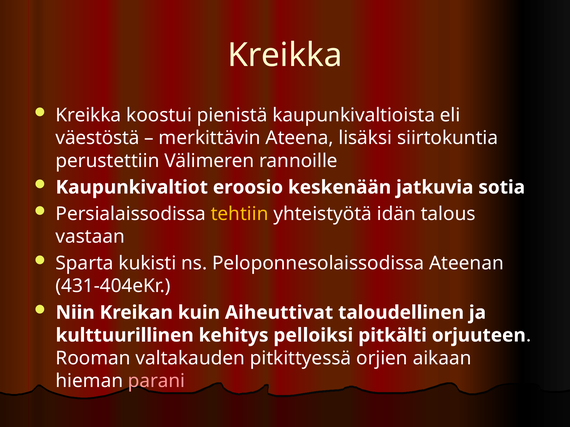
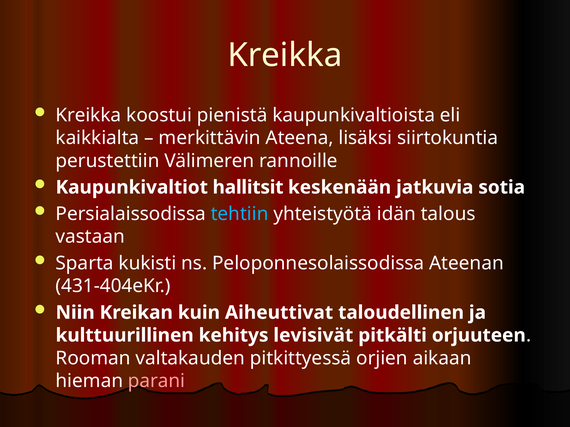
väestöstä: väestöstä -> kaikkialta
eroosio: eroosio -> hallitsit
tehtiin colour: yellow -> light blue
pelloiksi: pelloiksi -> levisivät
